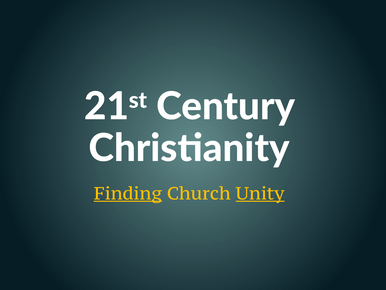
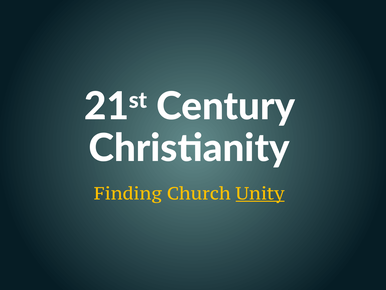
Finding underline: present -> none
